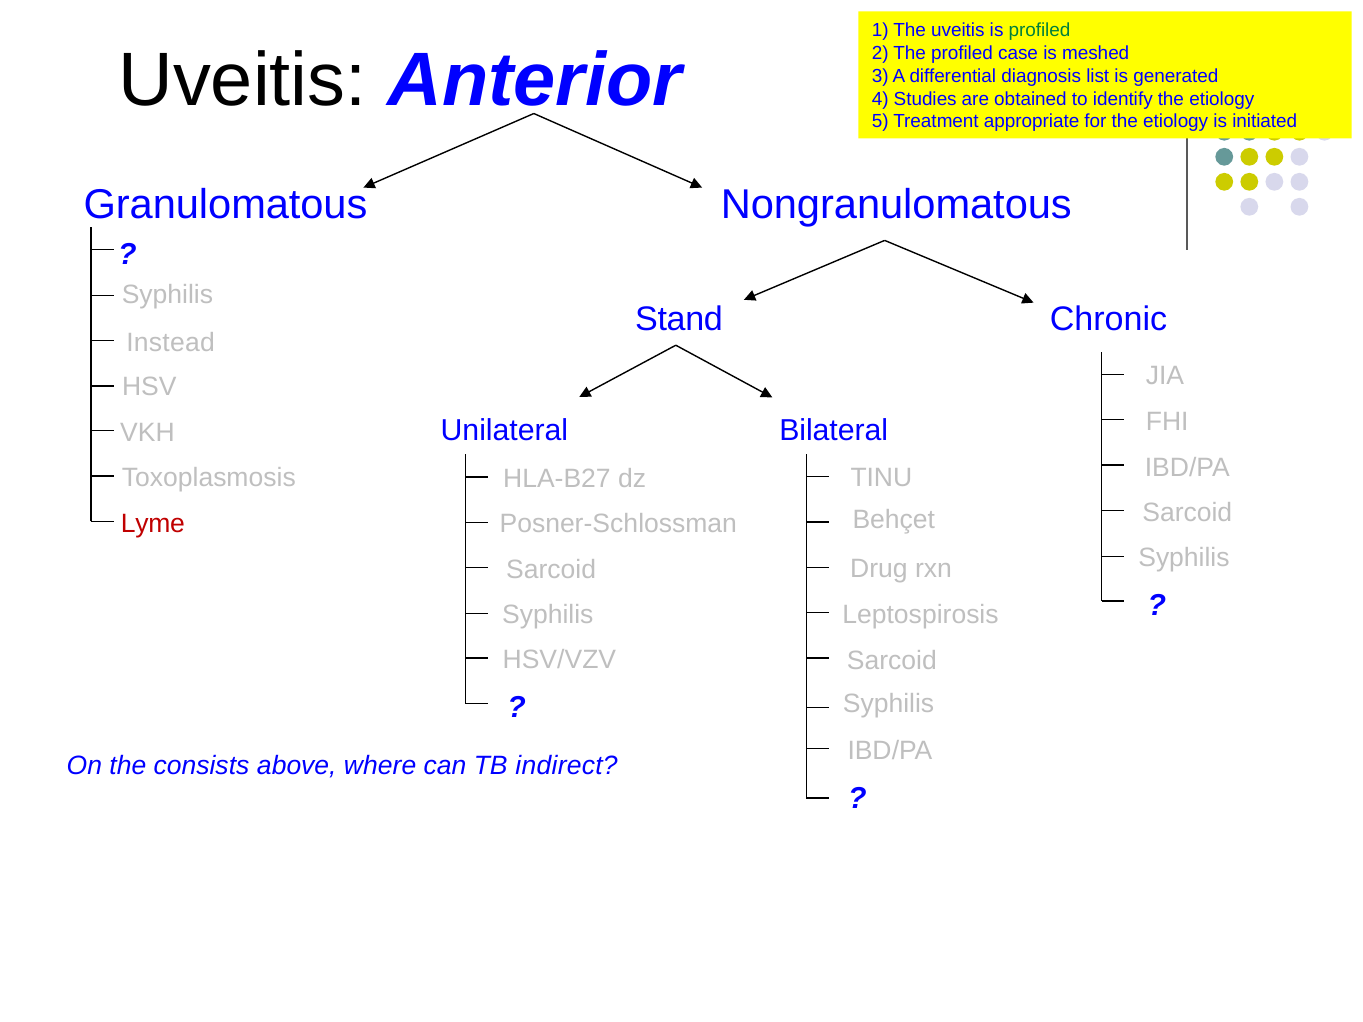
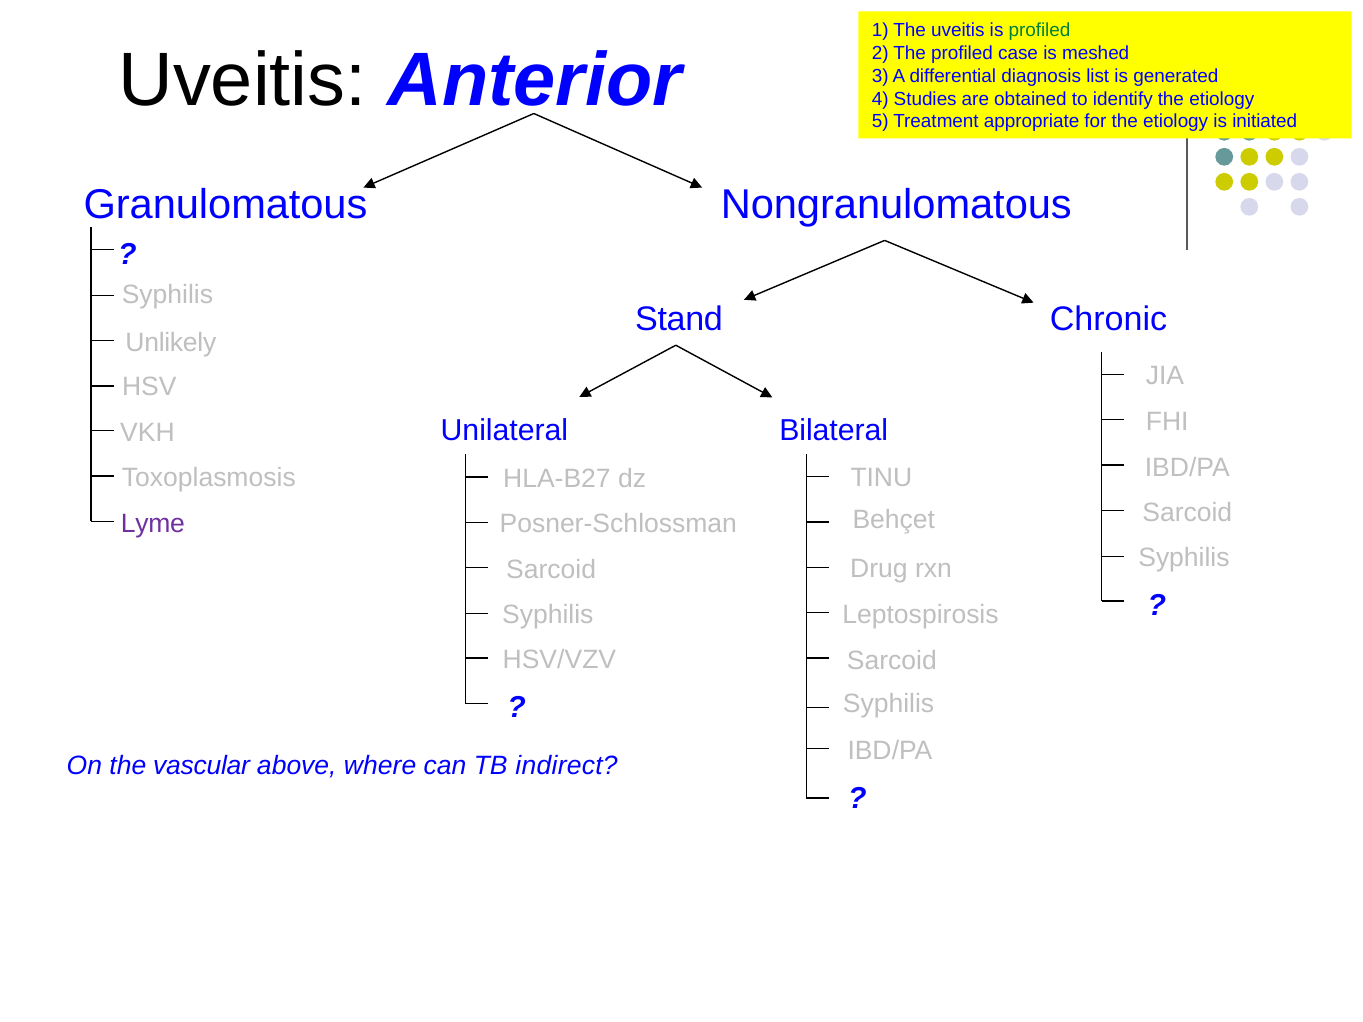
Instead: Instead -> Unlikely
Lyme colour: red -> purple
consists: consists -> vascular
